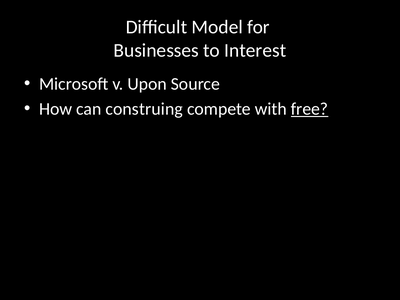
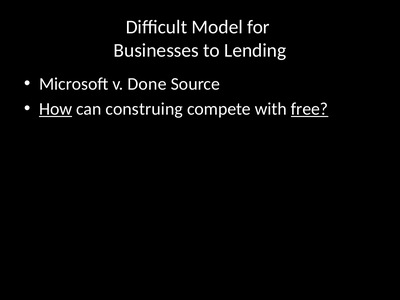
Interest: Interest -> Lending
Upon: Upon -> Done
How underline: none -> present
